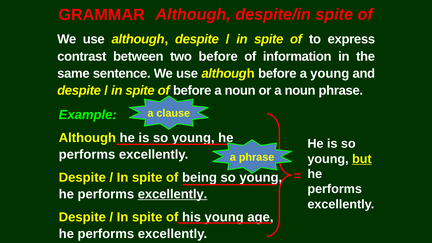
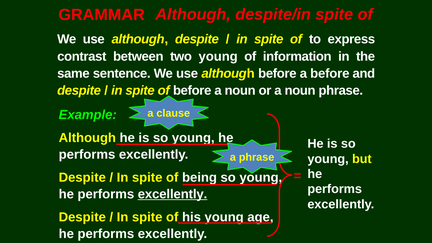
two before: before -> young
a young: young -> before
but underline: present -> none
